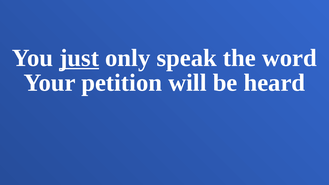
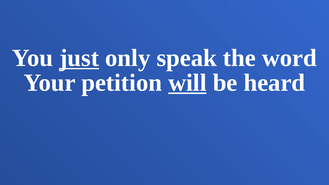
will underline: none -> present
